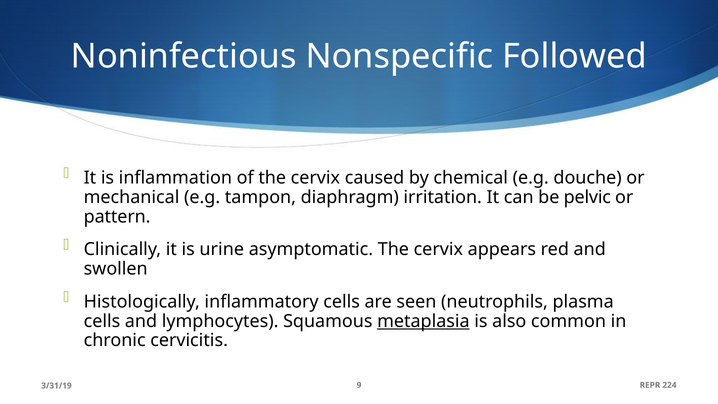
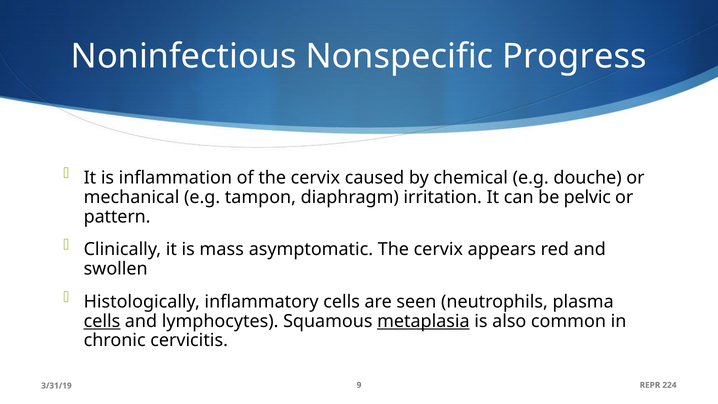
Followed: Followed -> Progress
urine: urine -> mass
cells at (102, 321) underline: none -> present
